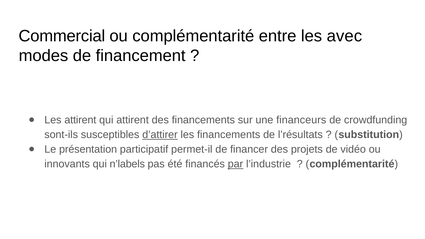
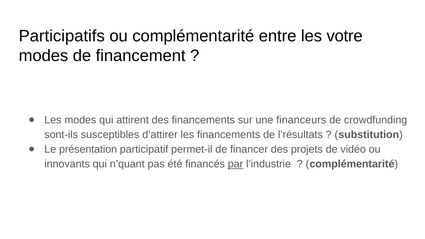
Commercial: Commercial -> Participatifs
avec: avec -> votre
Les attirent: attirent -> modes
d’attirer underline: present -> none
n’labels: n’labels -> n’quant
